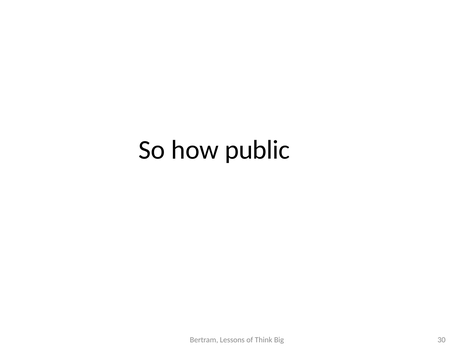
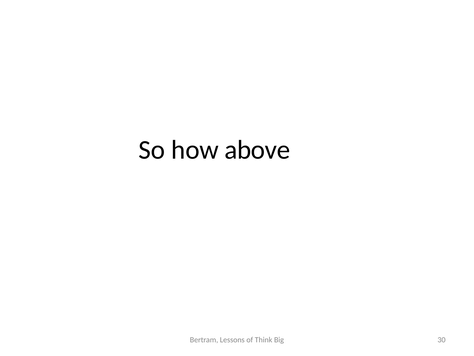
public: public -> above
